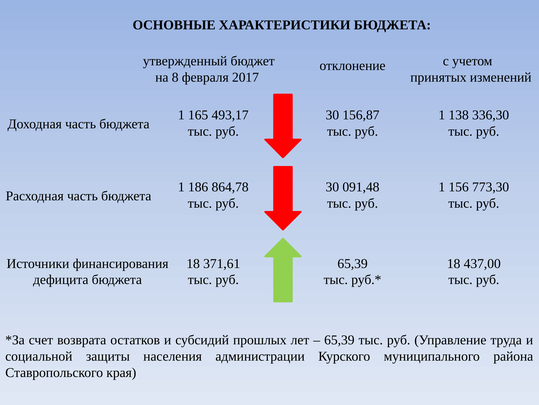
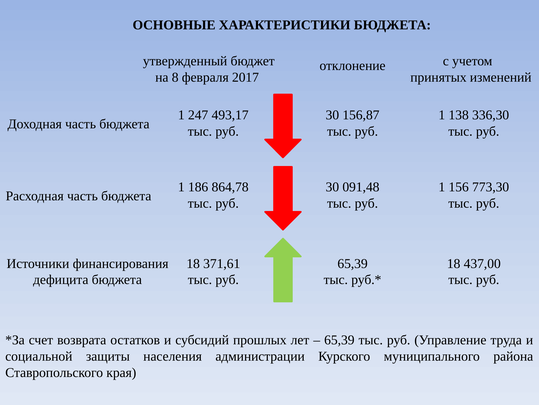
165: 165 -> 247
